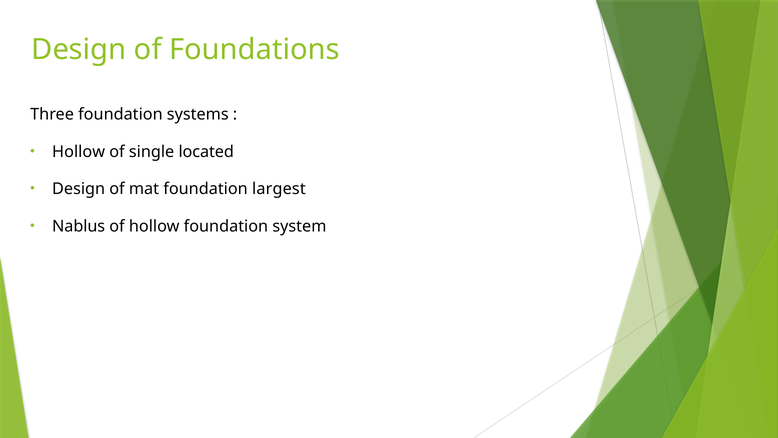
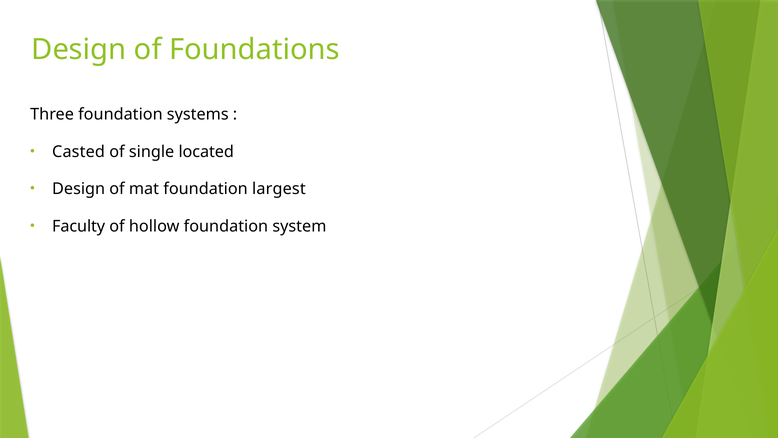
Hollow at (79, 152): Hollow -> Casted
Nablus: Nablus -> Faculty
